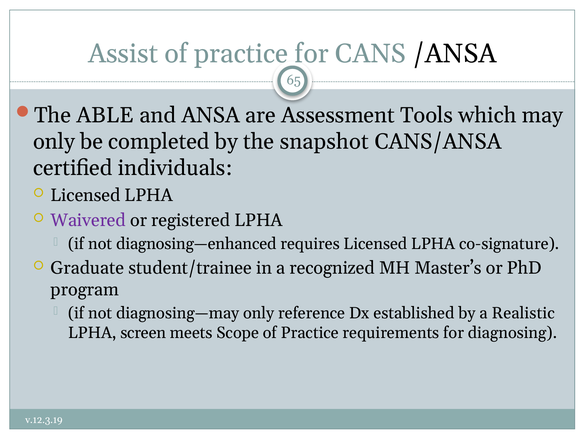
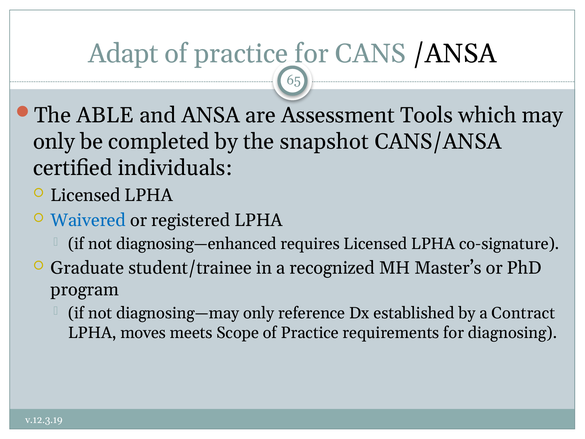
Assist: Assist -> Adapt
Waivered colour: purple -> blue
Realistic: Realistic -> Contract
screen: screen -> moves
